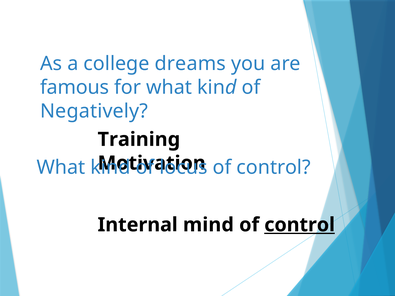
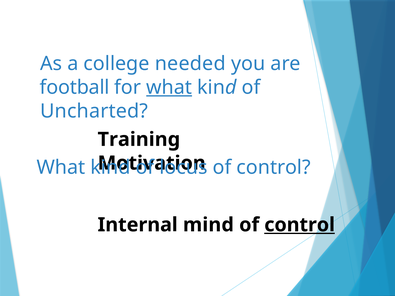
dreams: dreams -> needed
famous: famous -> football
what at (169, 87) underline: none -> present
Negatively: Negatively -> Uncharted
